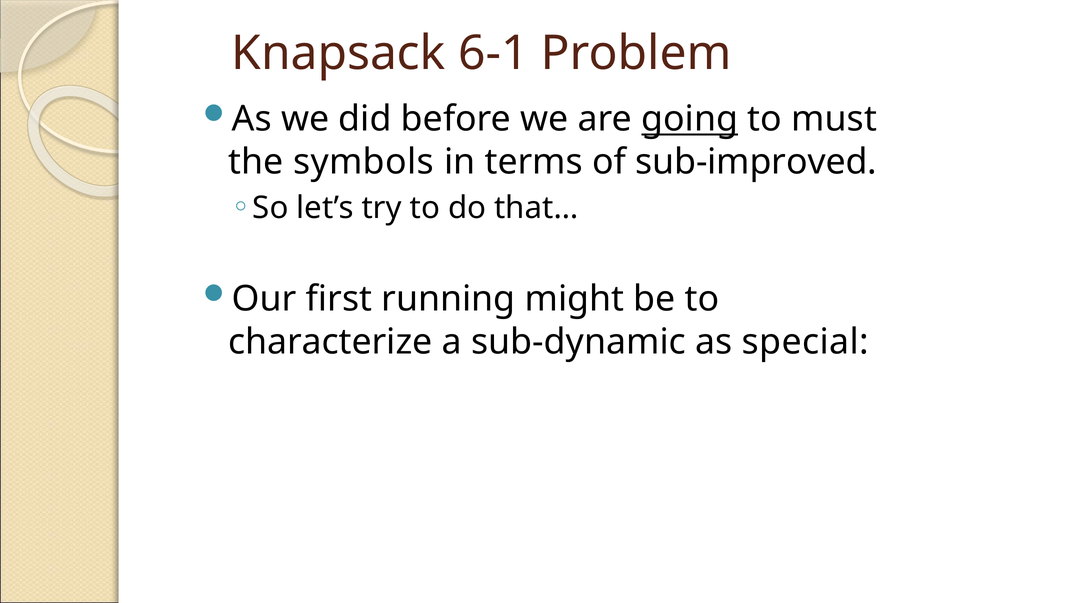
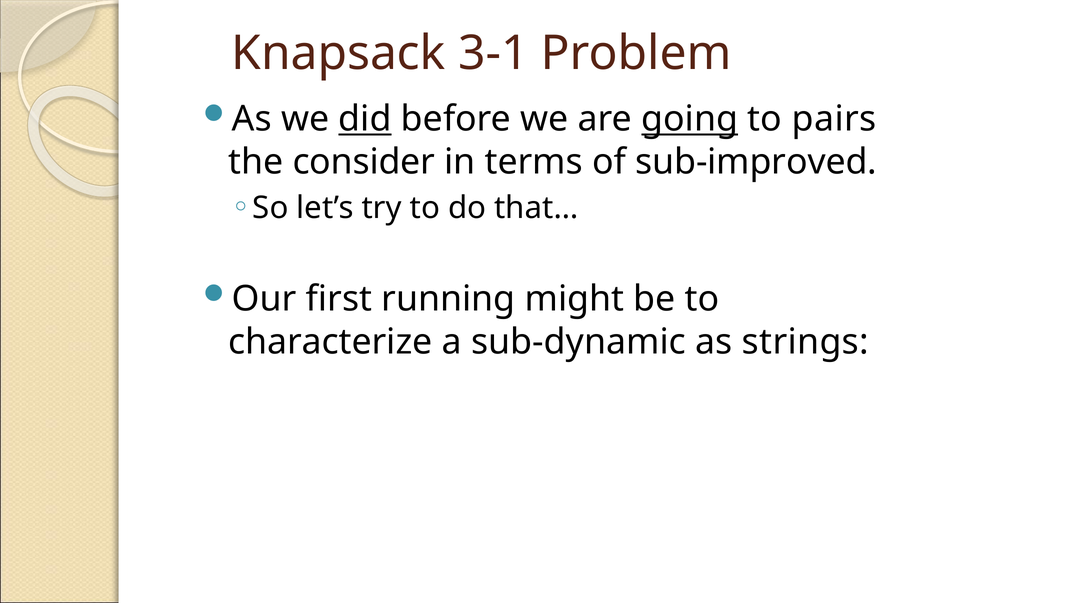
6-1: 6-1 -> 3-1
did underline: none -> present
must: must -> pairs
symbols: symbols -> consider
special: special -> strings
